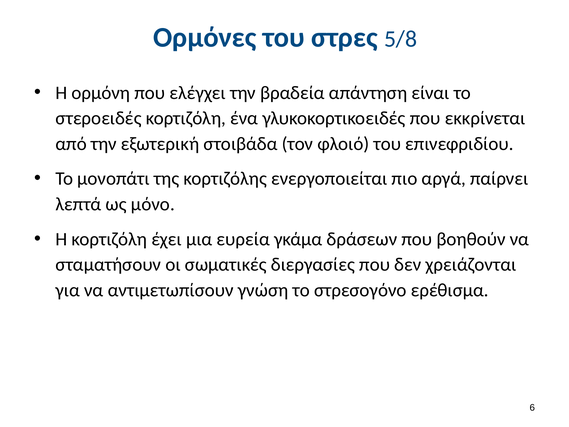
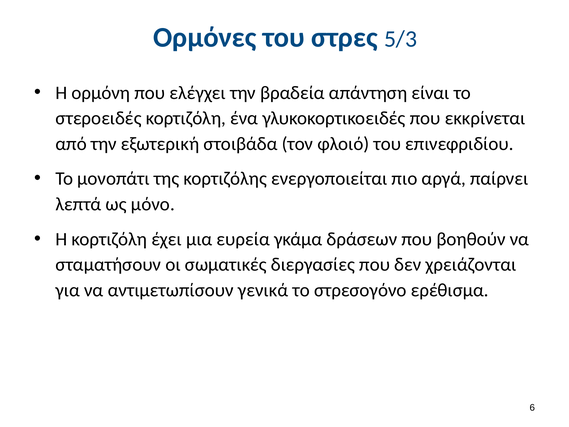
5/8: 5/8 -> 5/3
γνώση: γνώση -> γενικά
